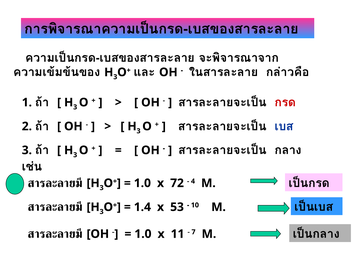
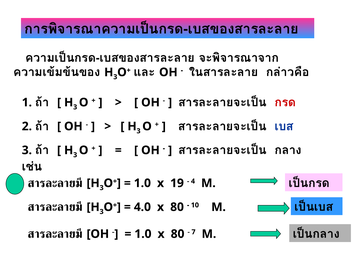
72: 72 -> 19
1.4: 1.4 -> 4.0
53 at (177, 207): 53 -> 80
1.0 x 11: 11 -> 80
